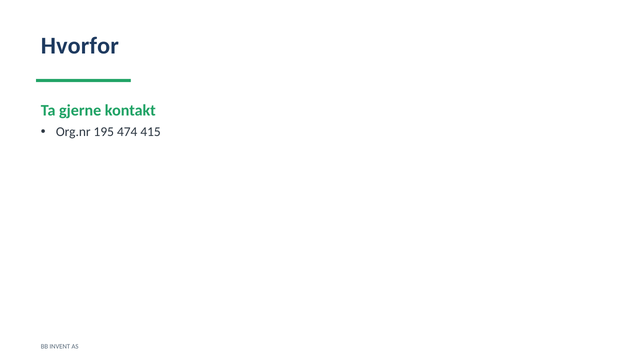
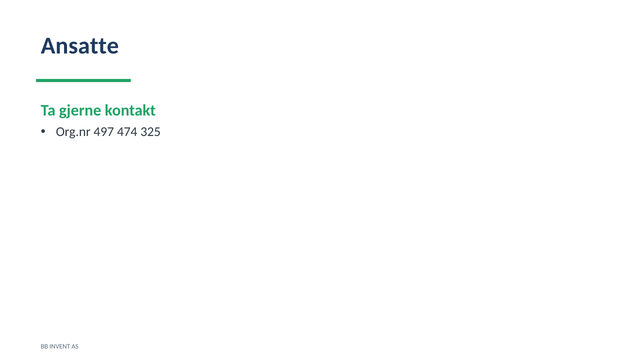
Hvorfor: Hvorfor -> Ansatte
195: 195 -> 497
415: 415 -> 325
